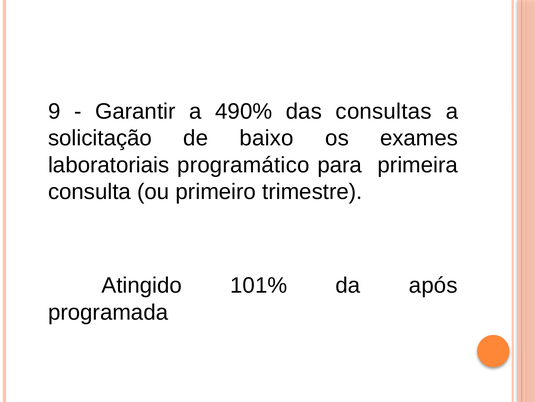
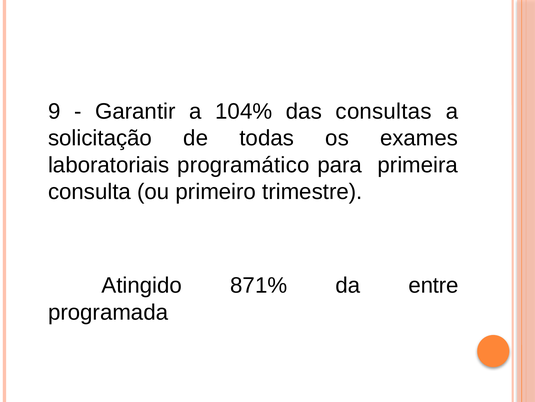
490%: 490% -> 104%
baixo: baixo -> todas
101%: 101% -> 871%
após: após -> entre
